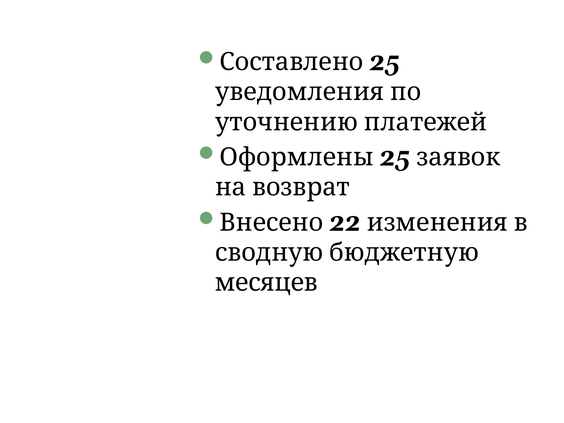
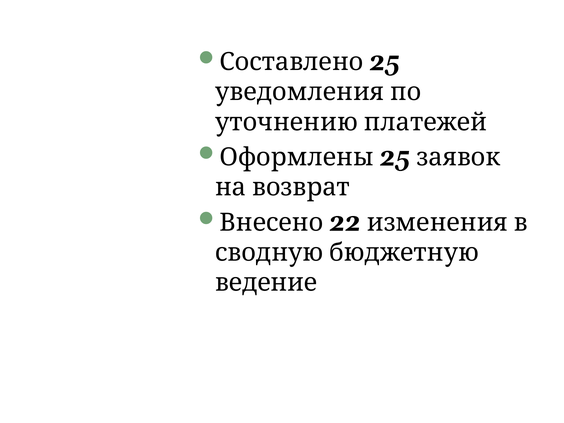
месяцев: месяцев -> ведение
